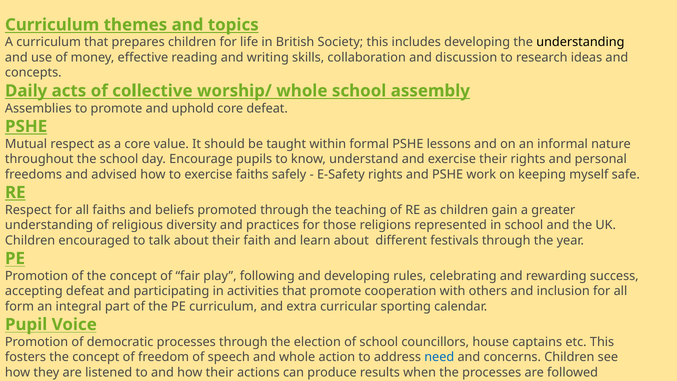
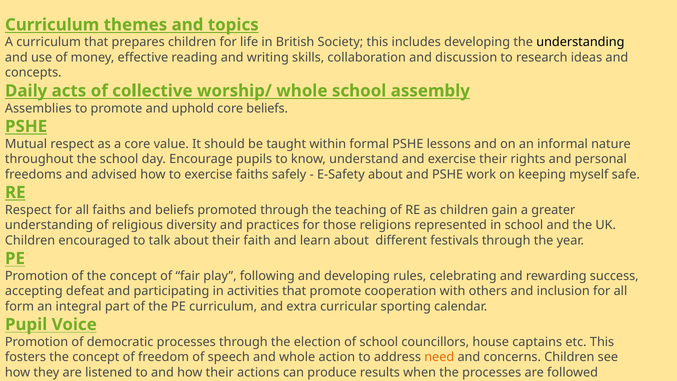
core defeat: defeat -> beliefs
E-Safety rights: rights -> about
need colour: blue -> orange
